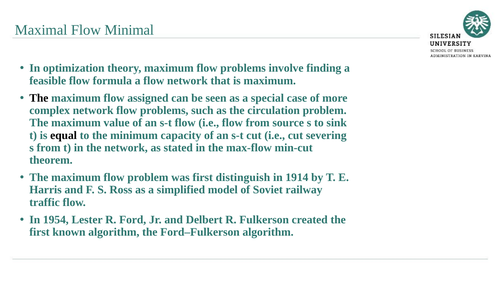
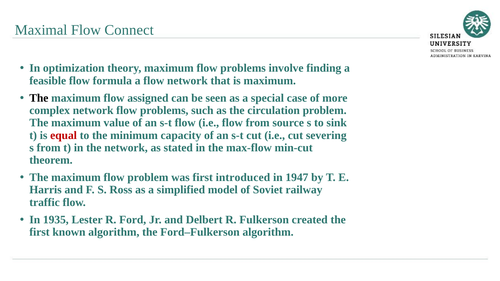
Minimal: Minimal -> Connect
equal colour: black -> red
distinguish: distinguish -> introduced
1914: 1914 -> 1947
1954: 1954 -> 1935
